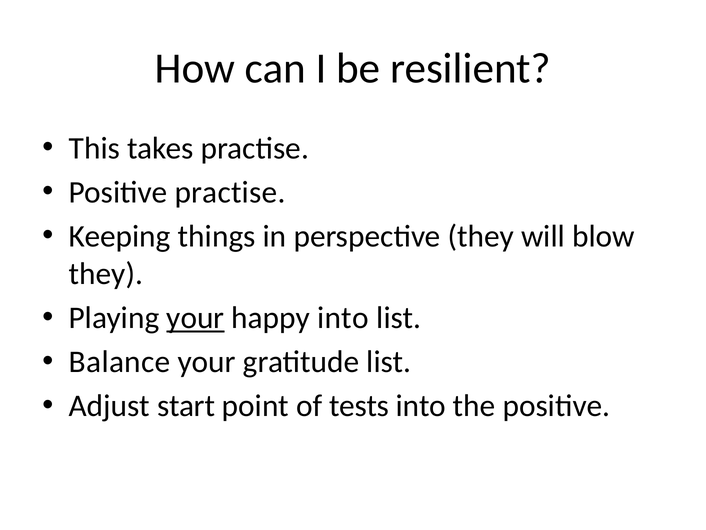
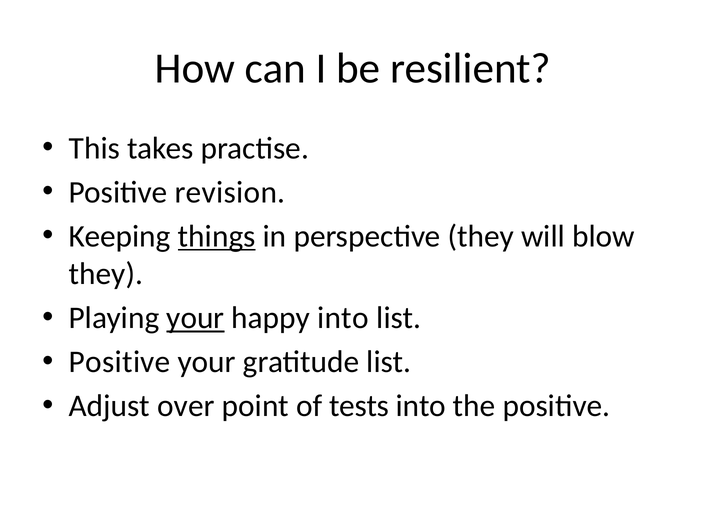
Positive practise: practise -> revision
things underline: none -> present
Balance at (120, 362): Balance -> Positive
start: start -> over
